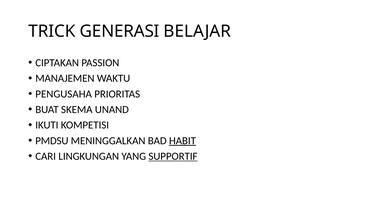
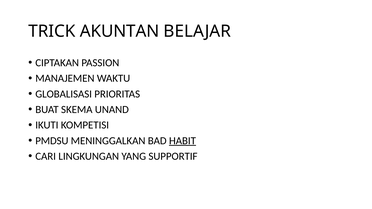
GENERASI: GENERASI -> AKUNTAN
PENGUSAHA: PENGUSAHA -> GLOBALISASI
SUPPORTIF underline: present -> none
